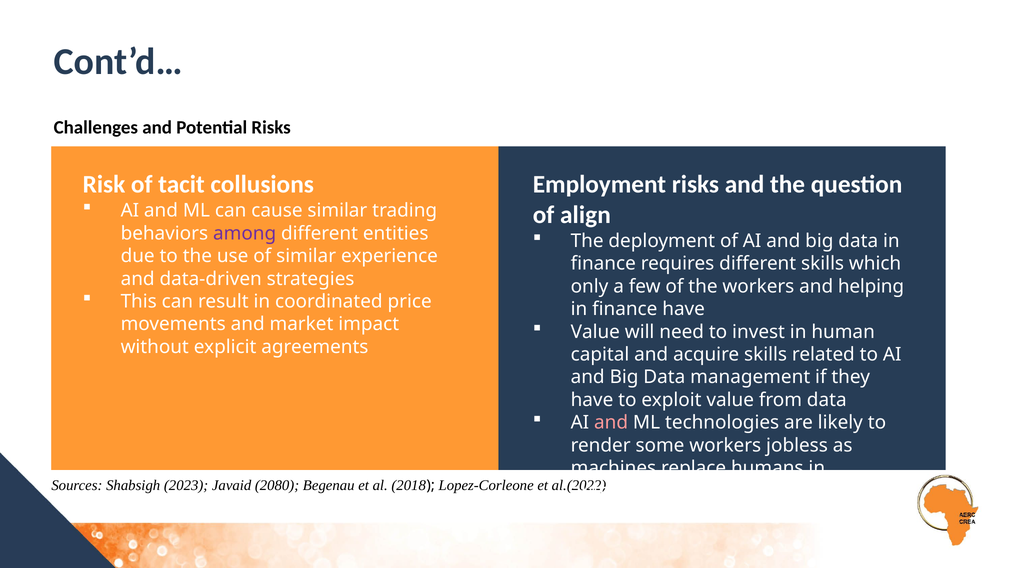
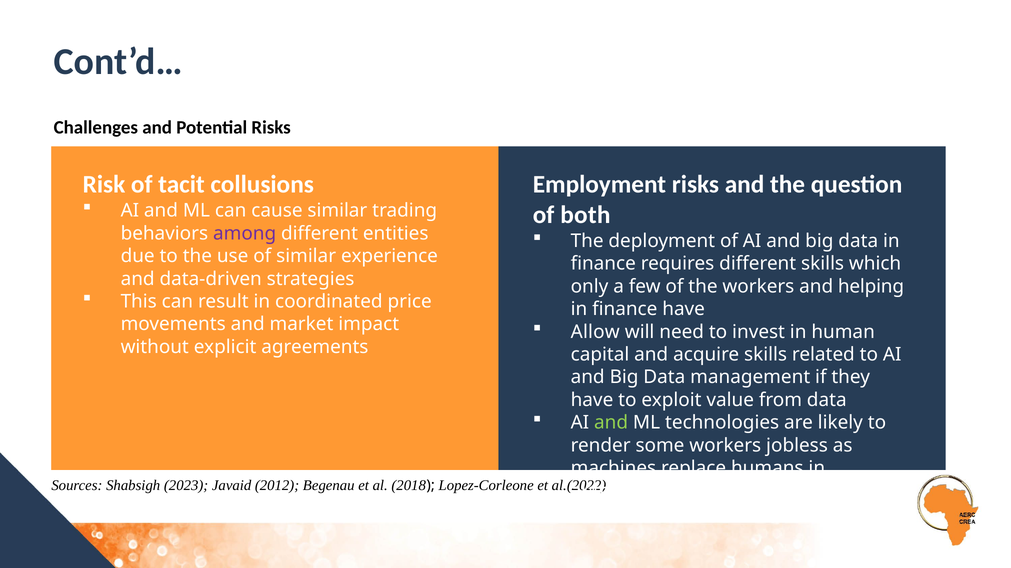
align: align -> both
Value at (595, 332): Value -> Allow
and at (611, 423) colour: pink -> light green
2080: 2080 -> 2012
